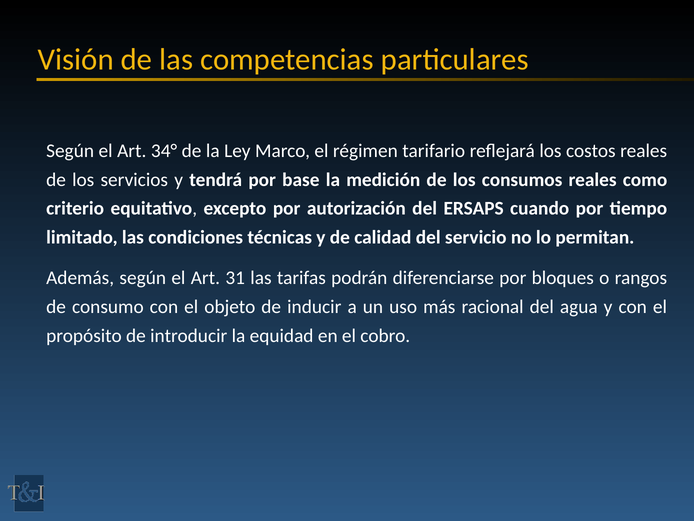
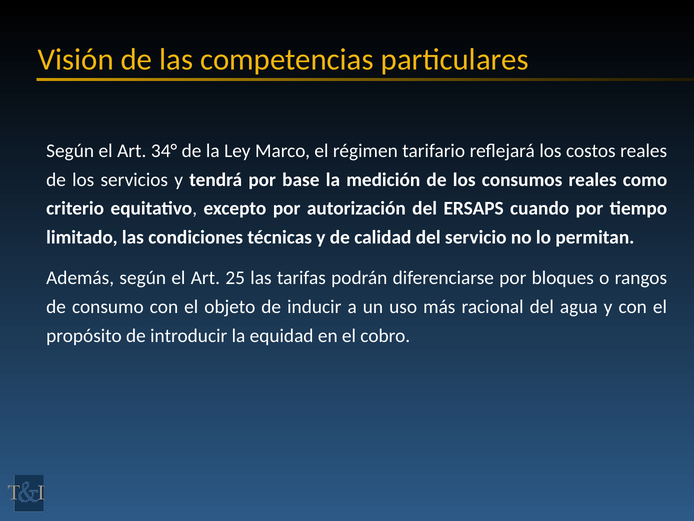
31: 31 -> 25
